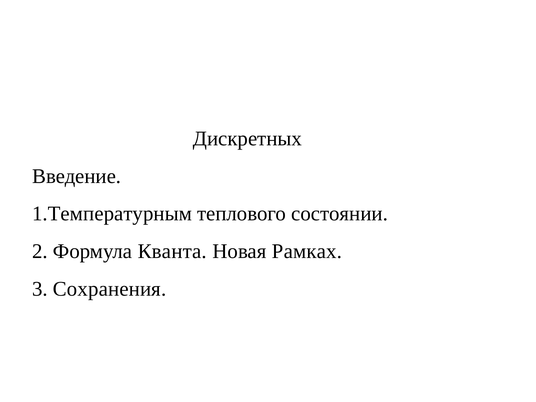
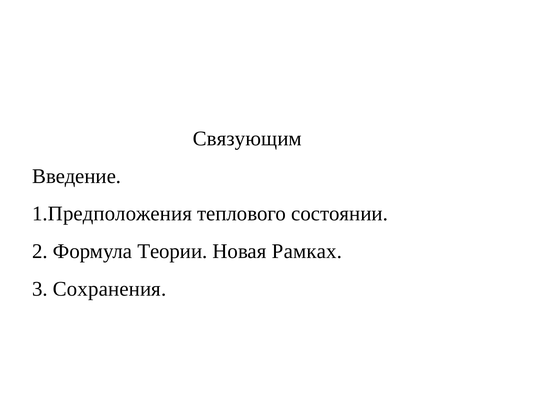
Дискретных: Дискретных -> Связующим
1.Температурным: 1.Температурным -> 1.Предположения
Кванта: Кванта -> Теории
